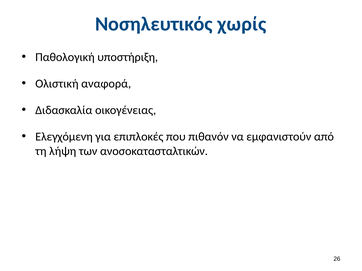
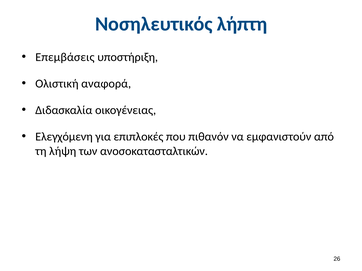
χωρίς: χωρίς -> λήπτη
Παθολογική: Παθολογική -> Επεμβάσεις
